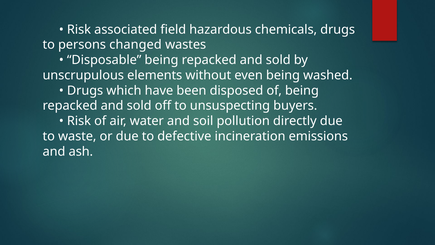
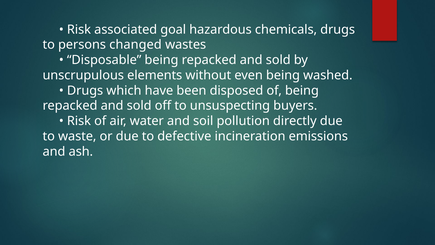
field: field -> goal
